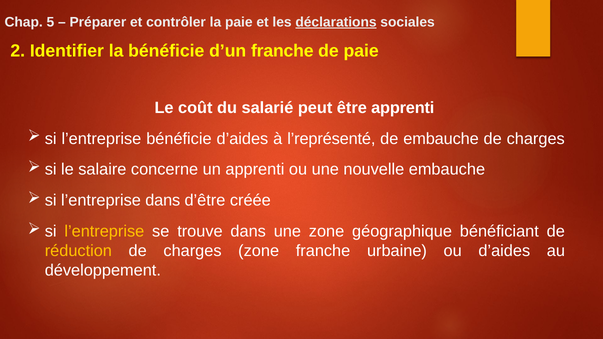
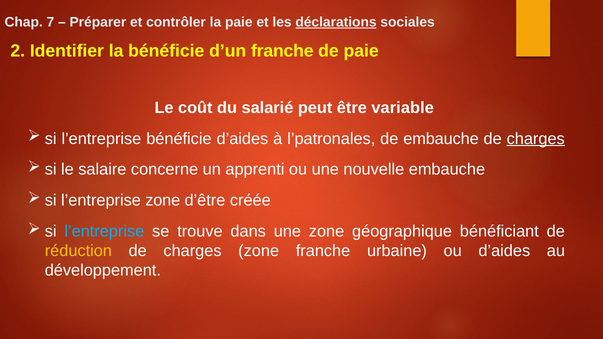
5: 5 -> 7
être apprenti: apprenti -> variable
l’représenté: l’représenté -> l’patronales
charges at (536, 139) underline: none -> present
l’entreprise dans: dans -> zone
l’entreprise at (104, 231) colour: yellow -> light blue
